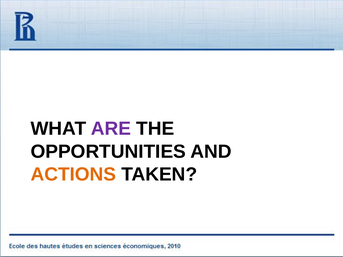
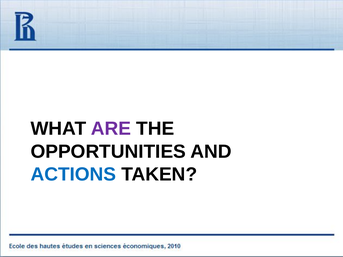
ACTIONS colour: orange -> blue
